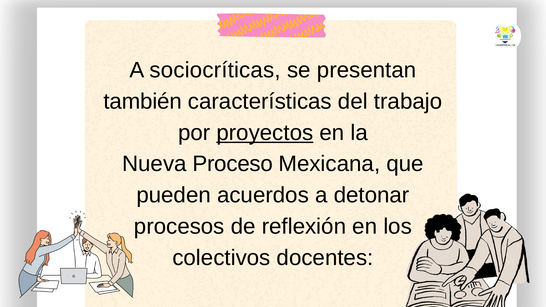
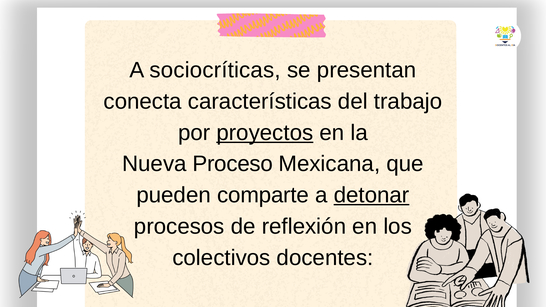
también: también -> conecta
acuerdos: acuerdos -> comparte
detonar underline: none -> present
